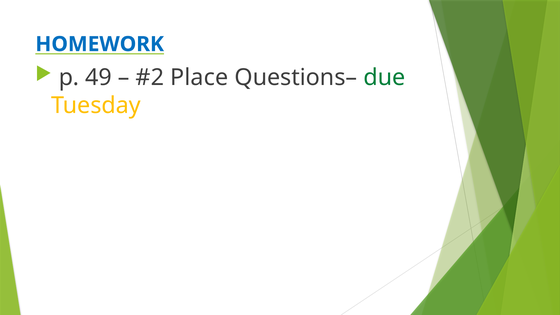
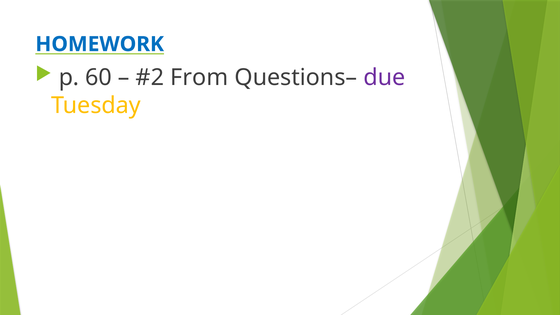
49: 49 -> 60
Place: Place -> From
due colour: green -> purple
